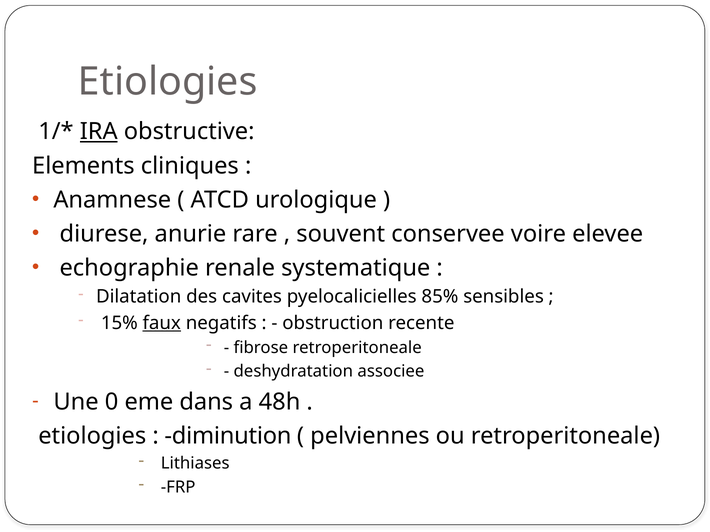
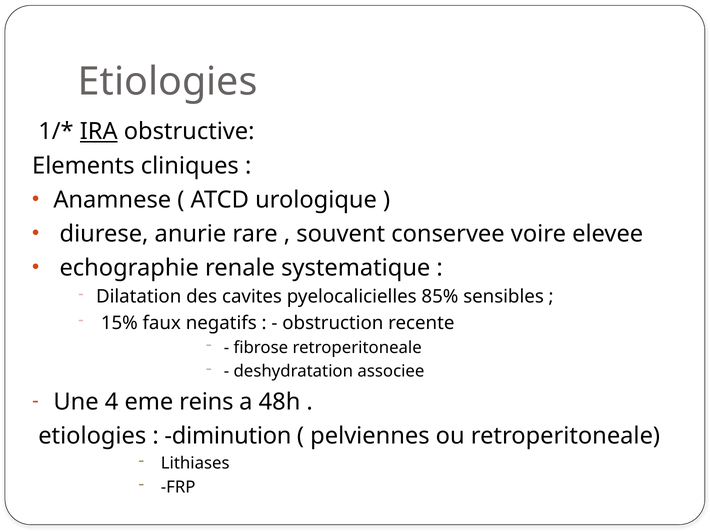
faux underline: present -> none
0: 0 -> 4
dans: dans -> reins
